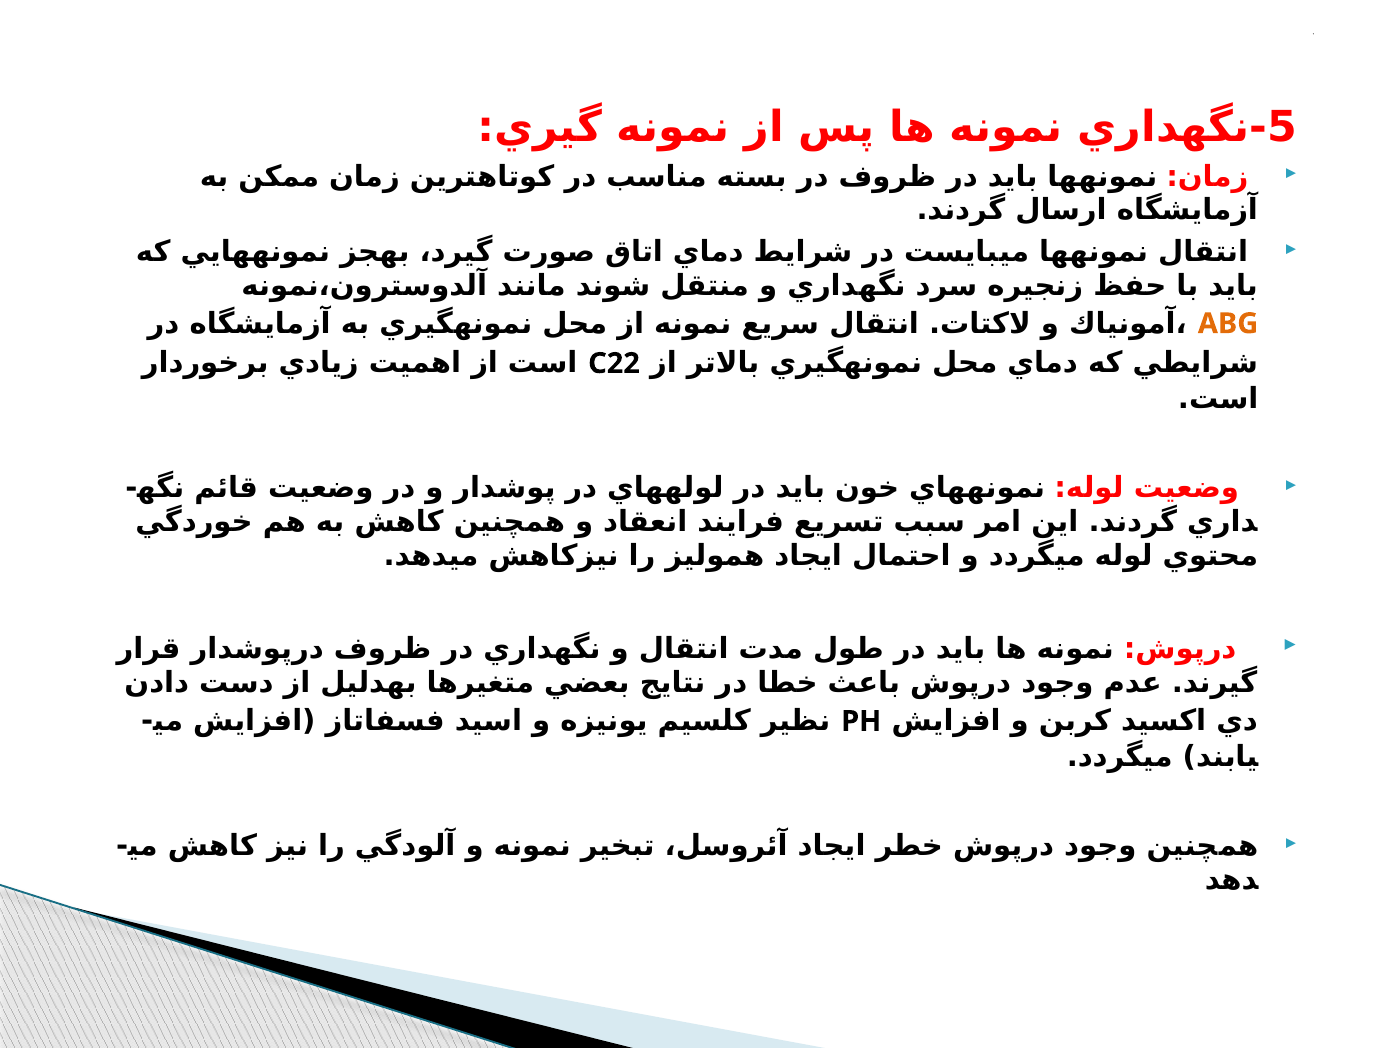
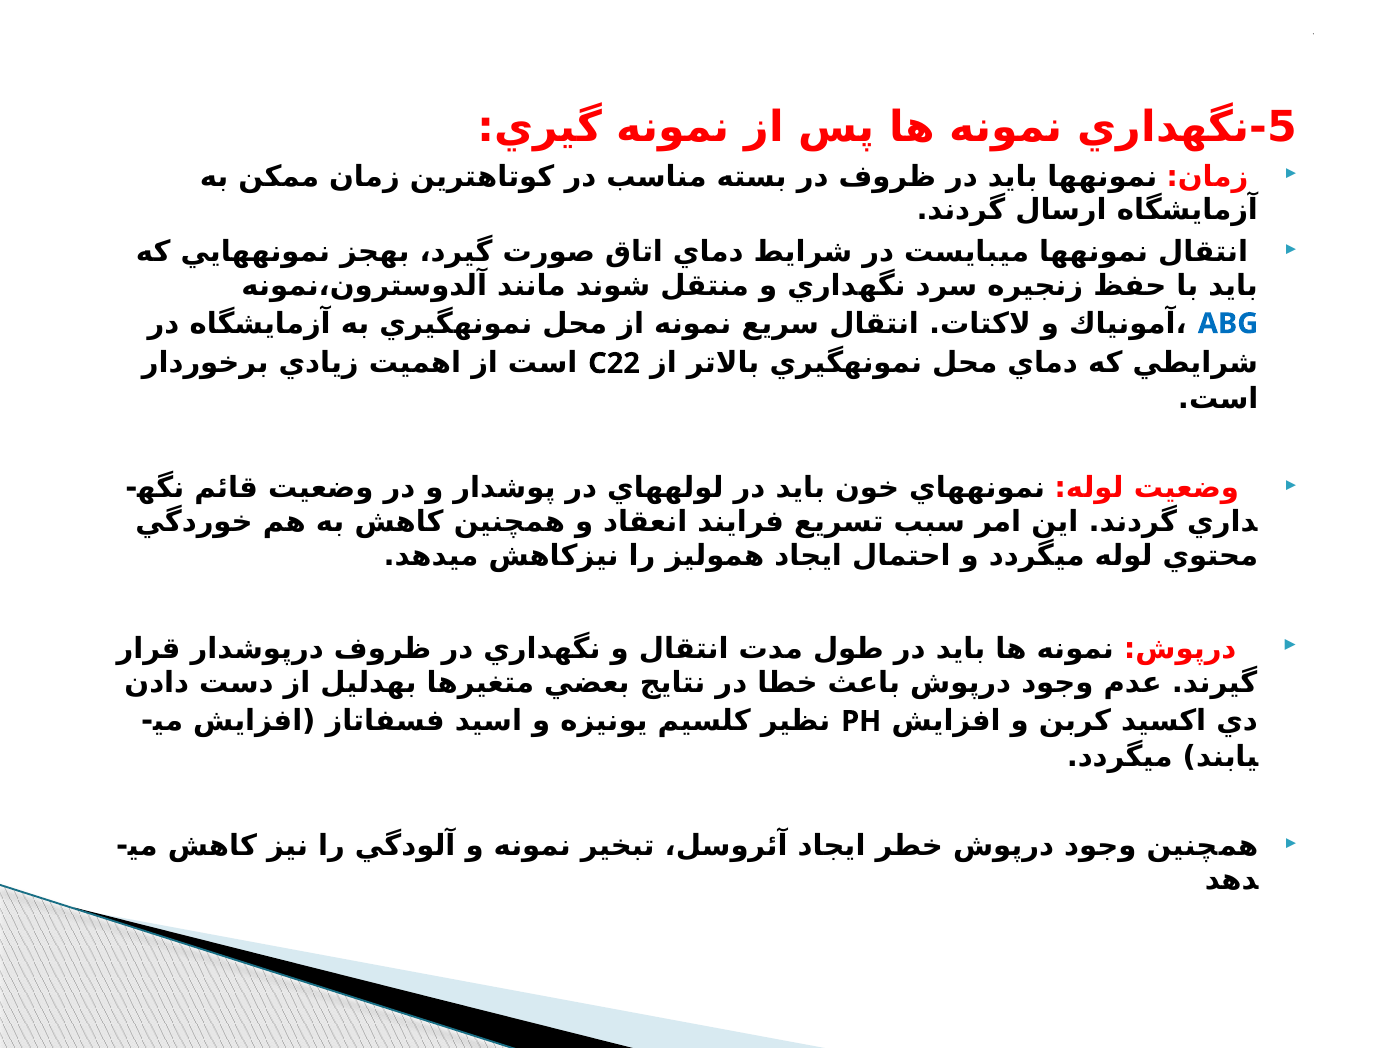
ABG colour: orange -> blue
